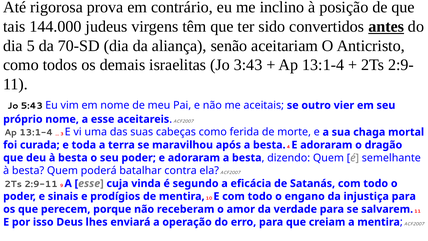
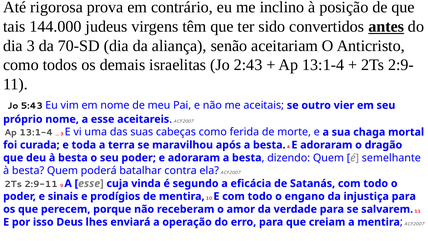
dia 5: 5 -> 3
3:43: 3:43 -> 2:43
